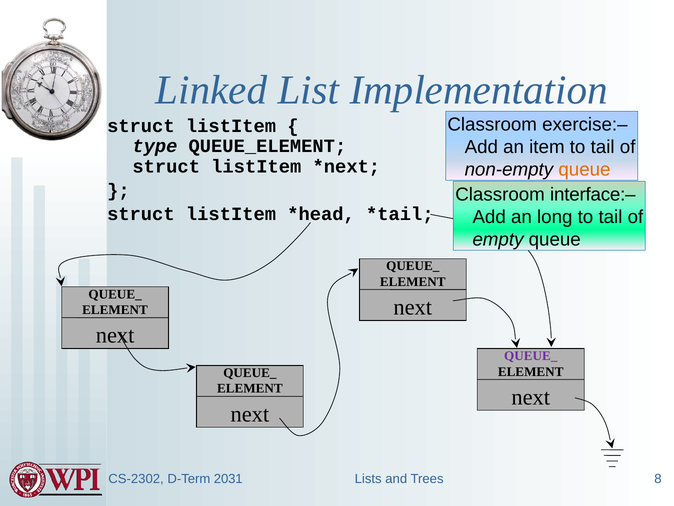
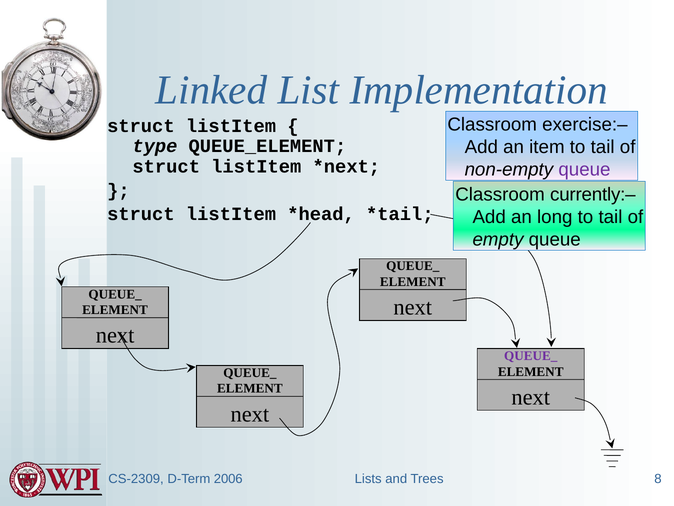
queue at (584, 169) colour: orange -> purple
interface:–: interface:– -> currently:–
CS-2302: CS-2302 -> CS-2309
2031: 2031 -> 2006
